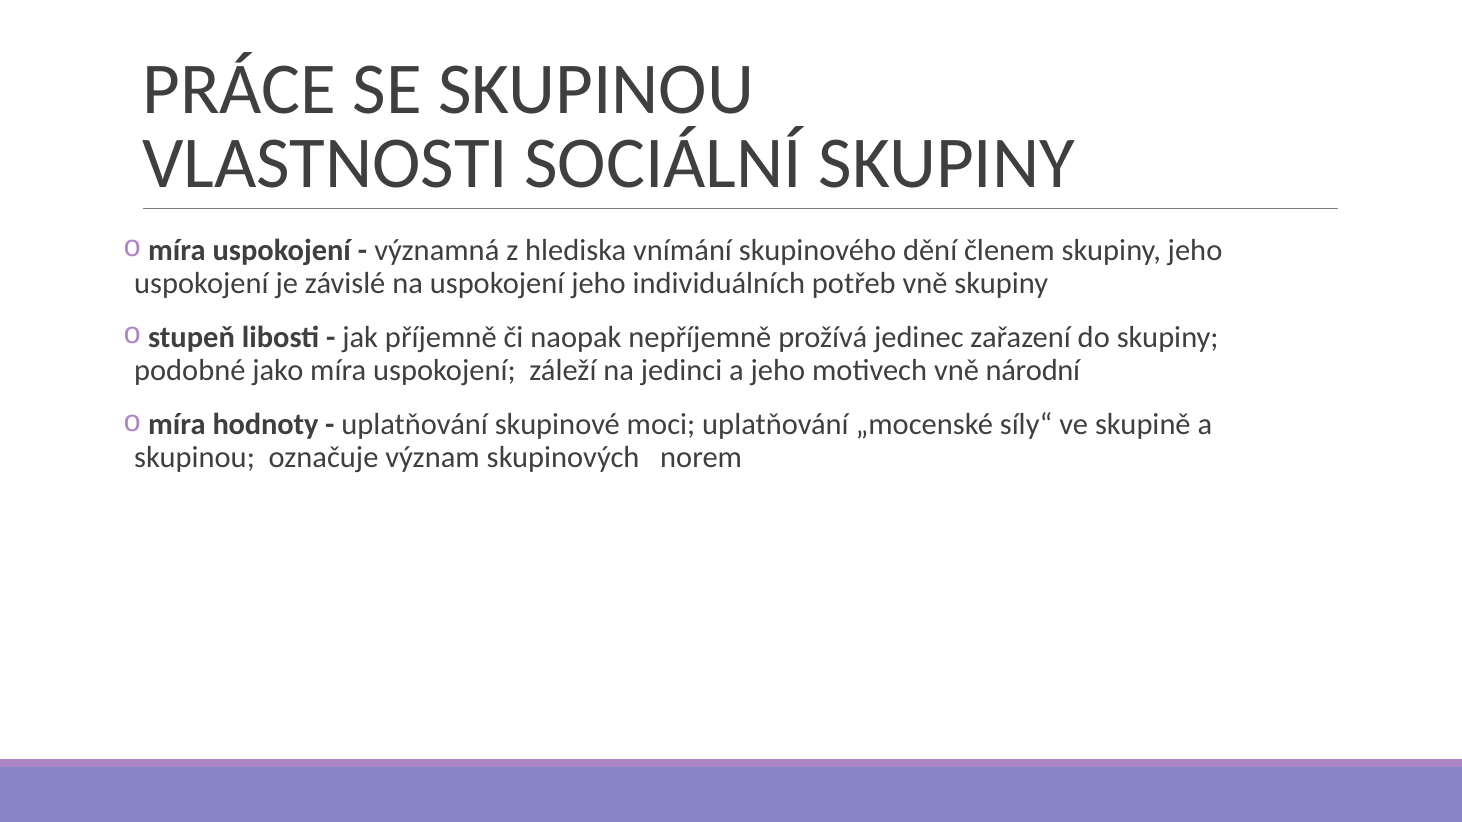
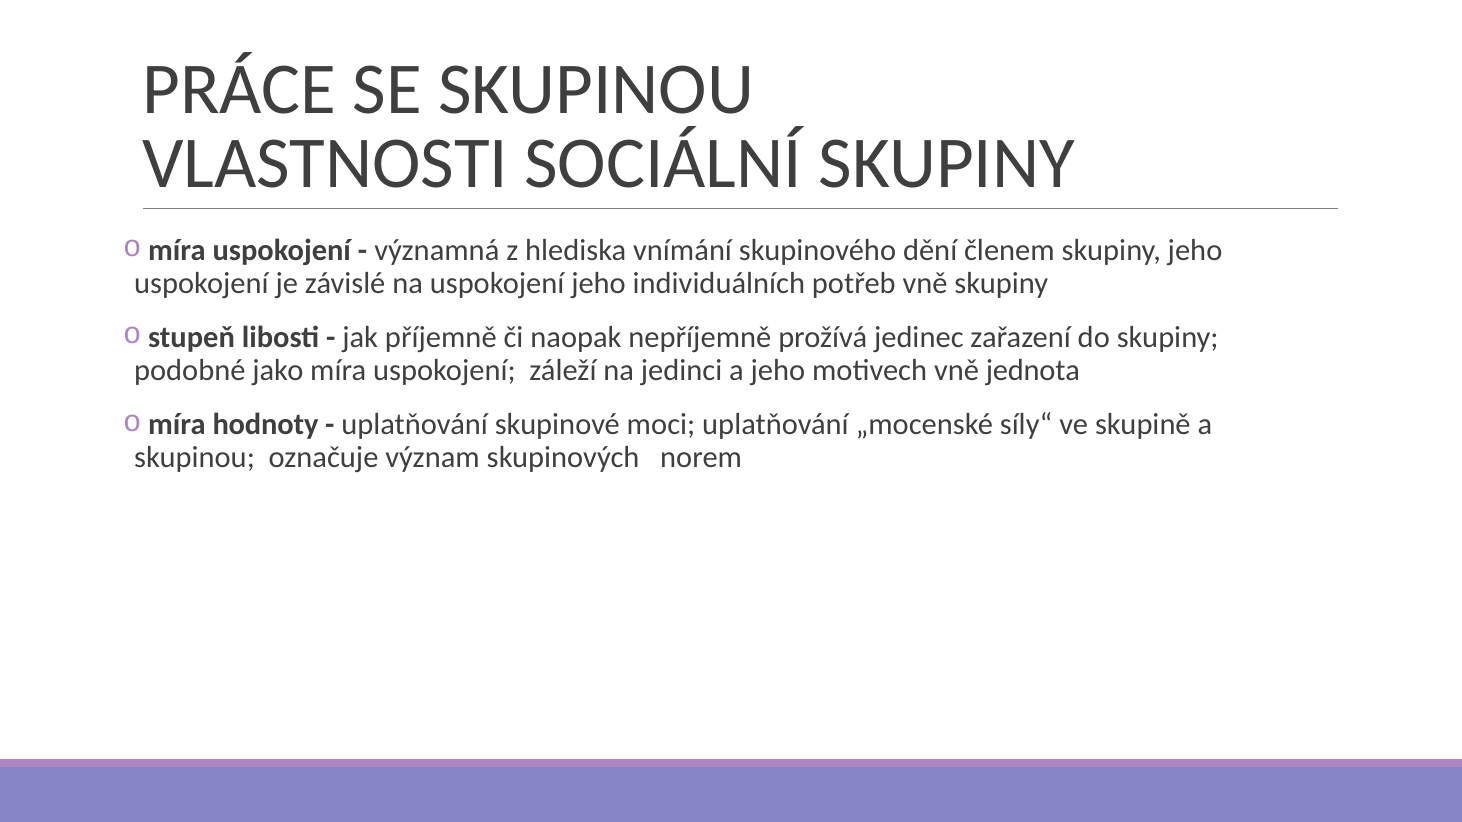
národní: národní -> jednota
